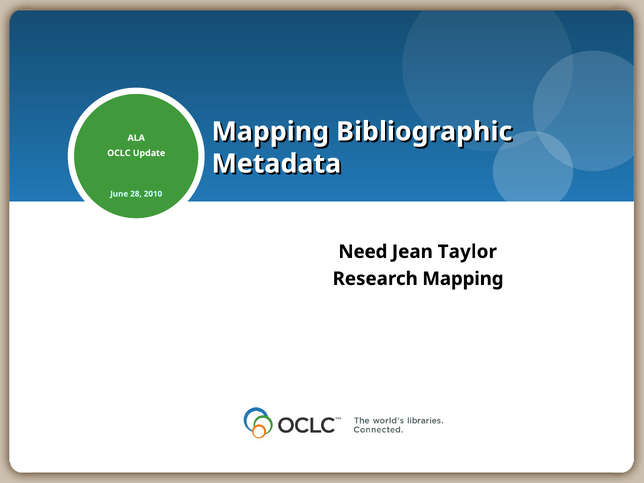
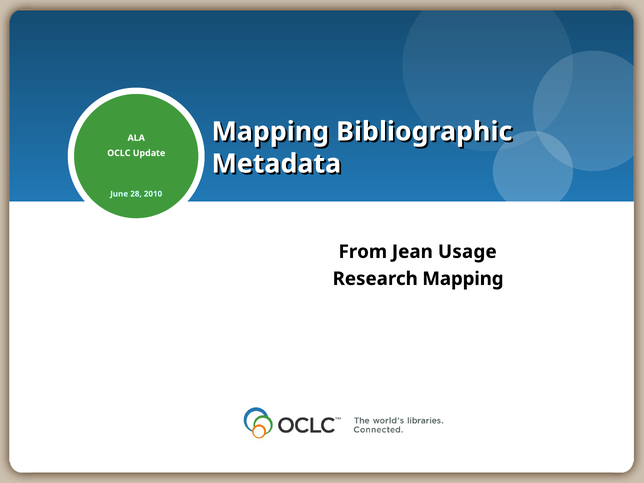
Need: Need -> From
Taylor: Taylor -> Usage
